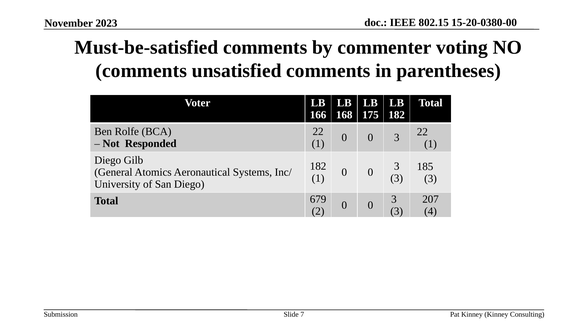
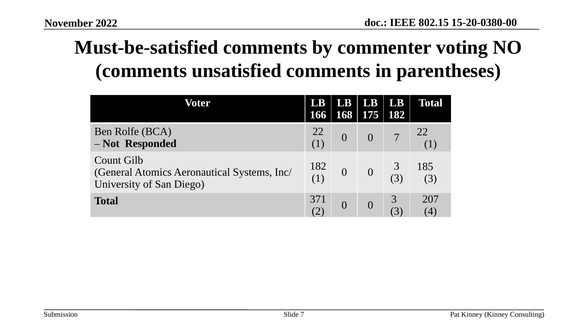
2023: 2023 -> 2022
3 at (397, 138): 3 -> 7
Diego at (108, 160): Diego -> Count
679: 679 -> 371
